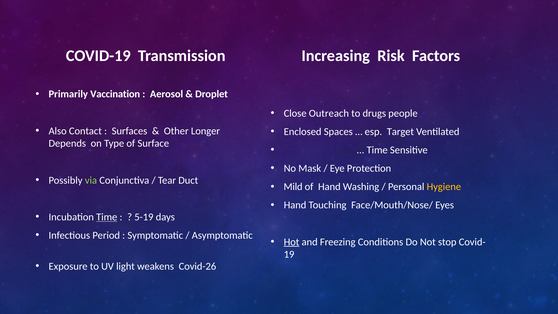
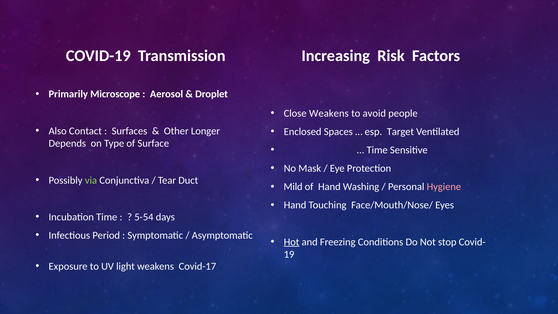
Vaccination: Vaccination -> Microscope
Close Outreach: Outreach -> Weakens
drugs: drugs -> avoid
Hygiene colour: yellow -> pink
Time at (107, 217) underline: present -> none
5-19: 5-19 -> 5-54
Covid-26: Covid-26 -> Covid-17
